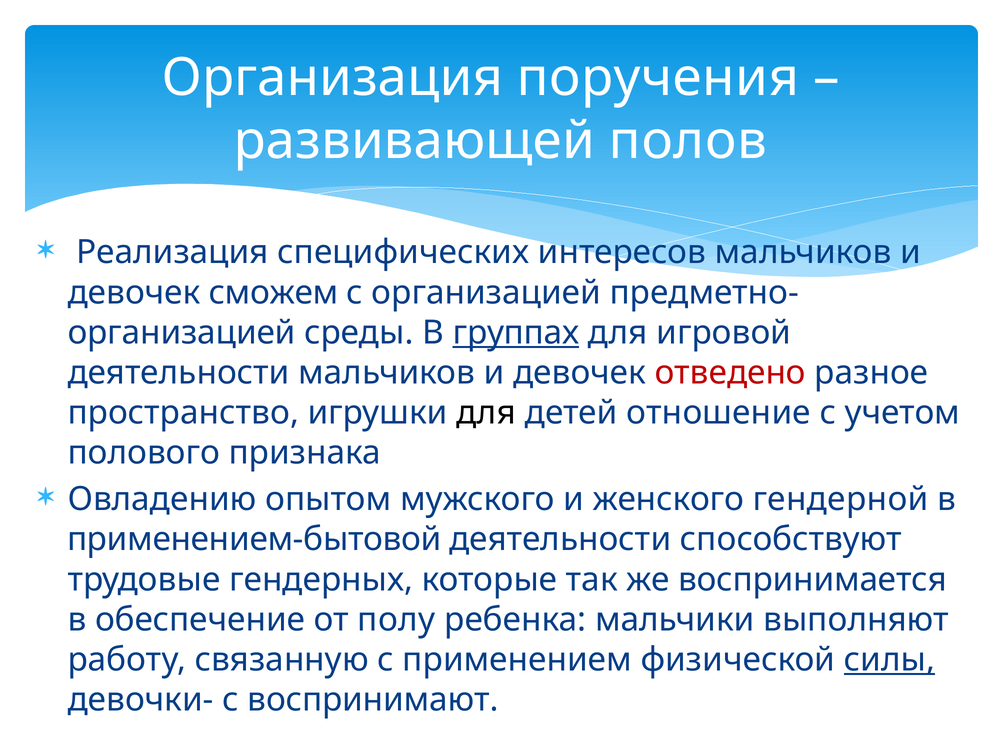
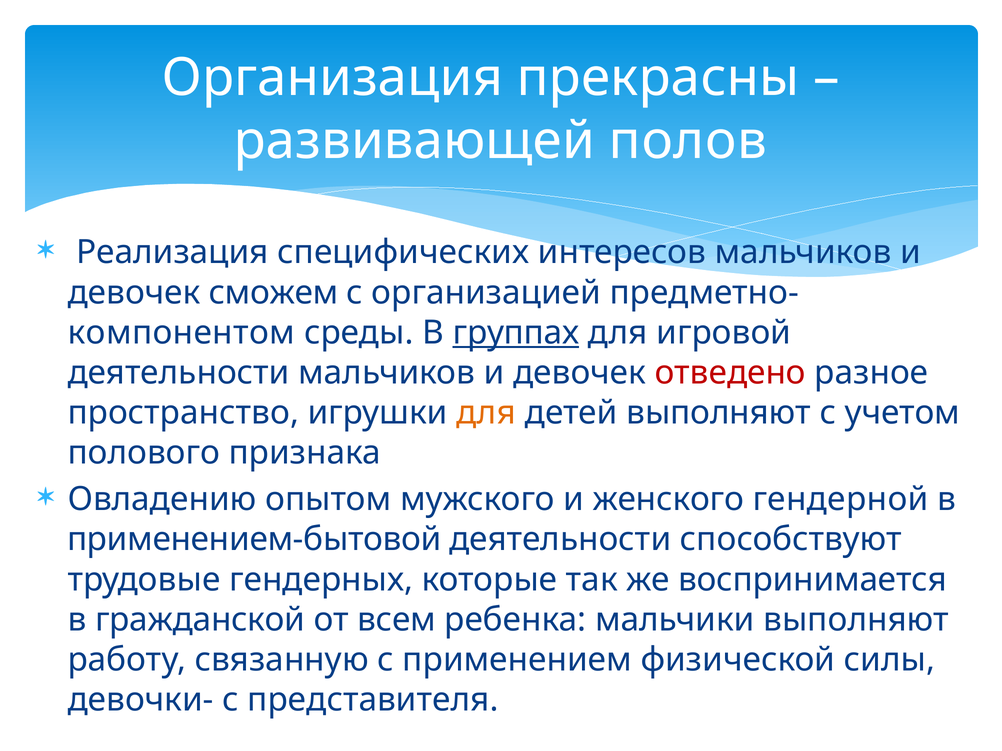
поручения: поручения -> прекрасны
организацией at (182, 333): организацией -> компонентом
для at (486, 413) colour: black -> orange
детей отношение: отношение -> выполняют
обеспечение: обеспечение -> гражданской
полу: полу -> всем
силы underline: present -> none
воспринимают: воспринимают -> представителя
